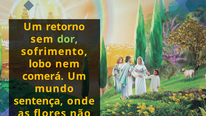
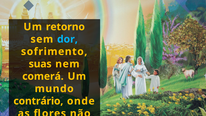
dor colour: light green -> light blue
lobo: lobo -> suas
sentença: sentença -> contrário
